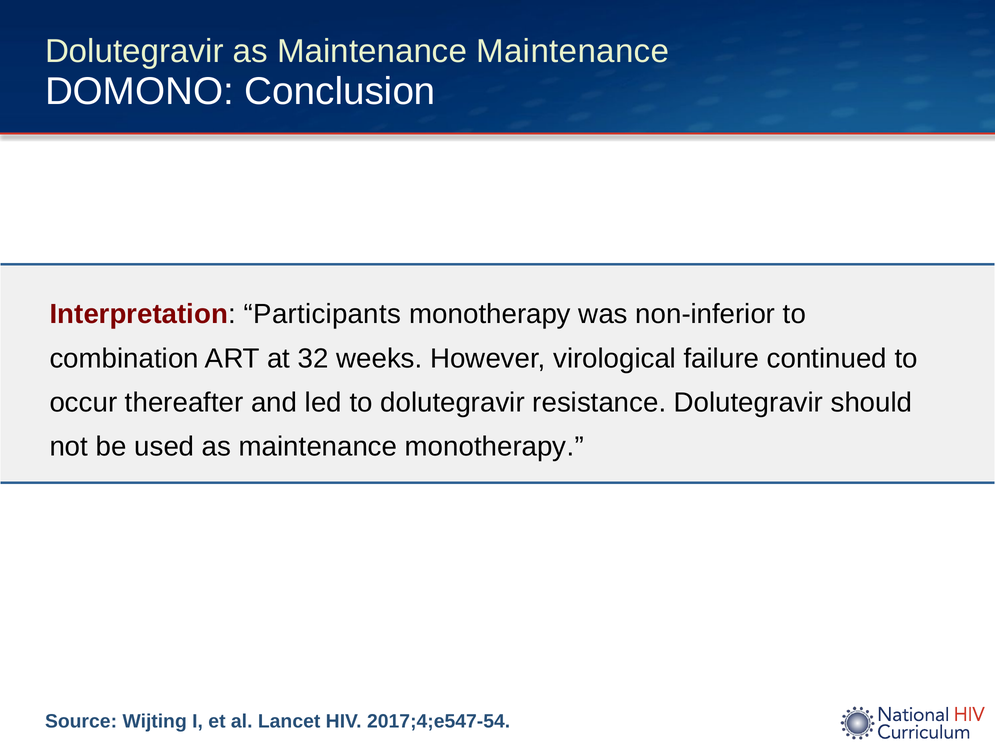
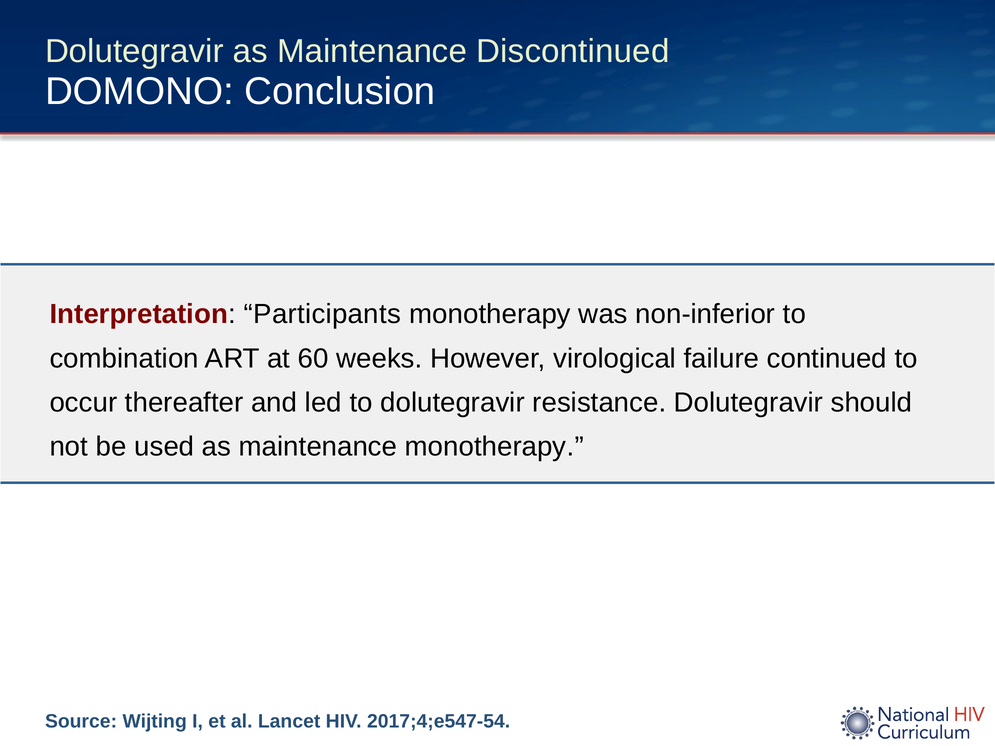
Maintenance Maintenance: Maintenance -> Discontinued
32: 32 -> 60
